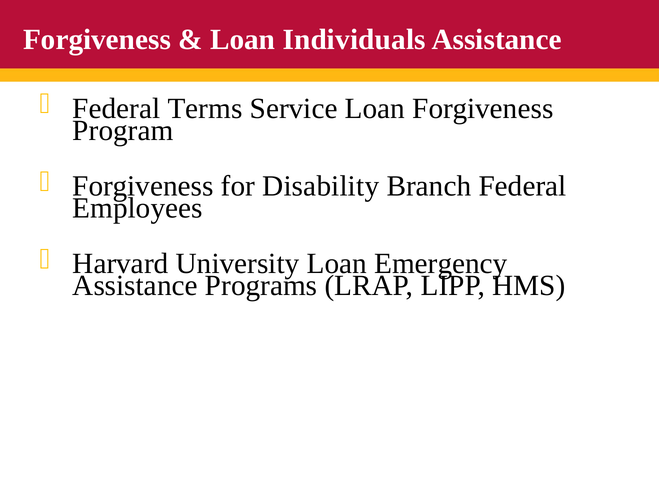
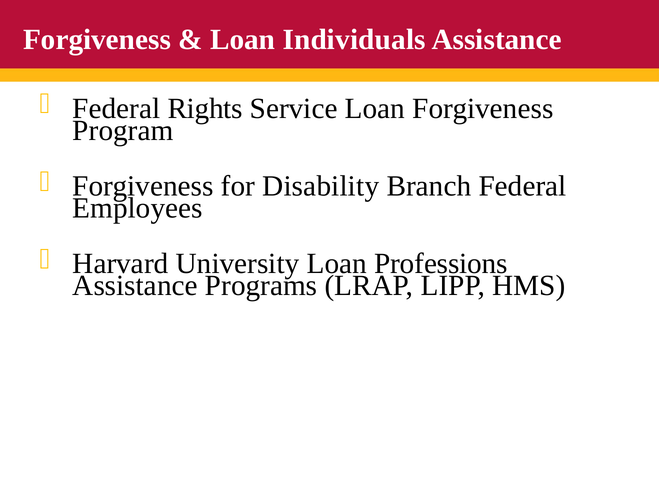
Terms: Terms -> Rights
Emergency: Emergency -> Professions
